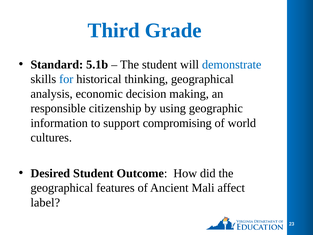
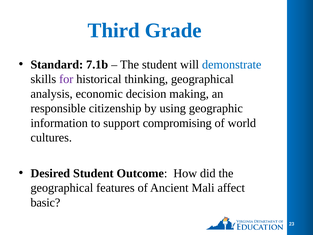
5.1b: 5.1b -> 7.1b
for colour: blue -> purple
label: label -> basic
